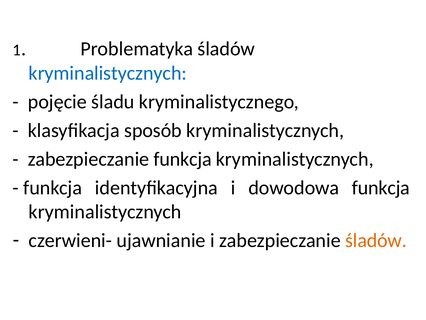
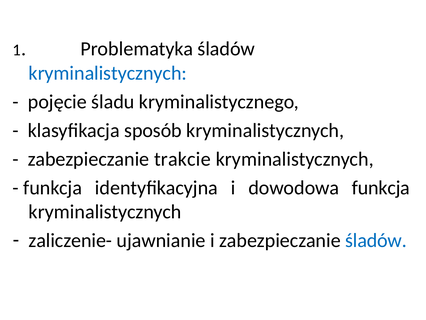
zabezpieczanie funkcja: funkcja -> trakcie
czerwieni-: czerwieni- -> zaliczenie-
śladów at (376, 240) colour: orange -> blue
